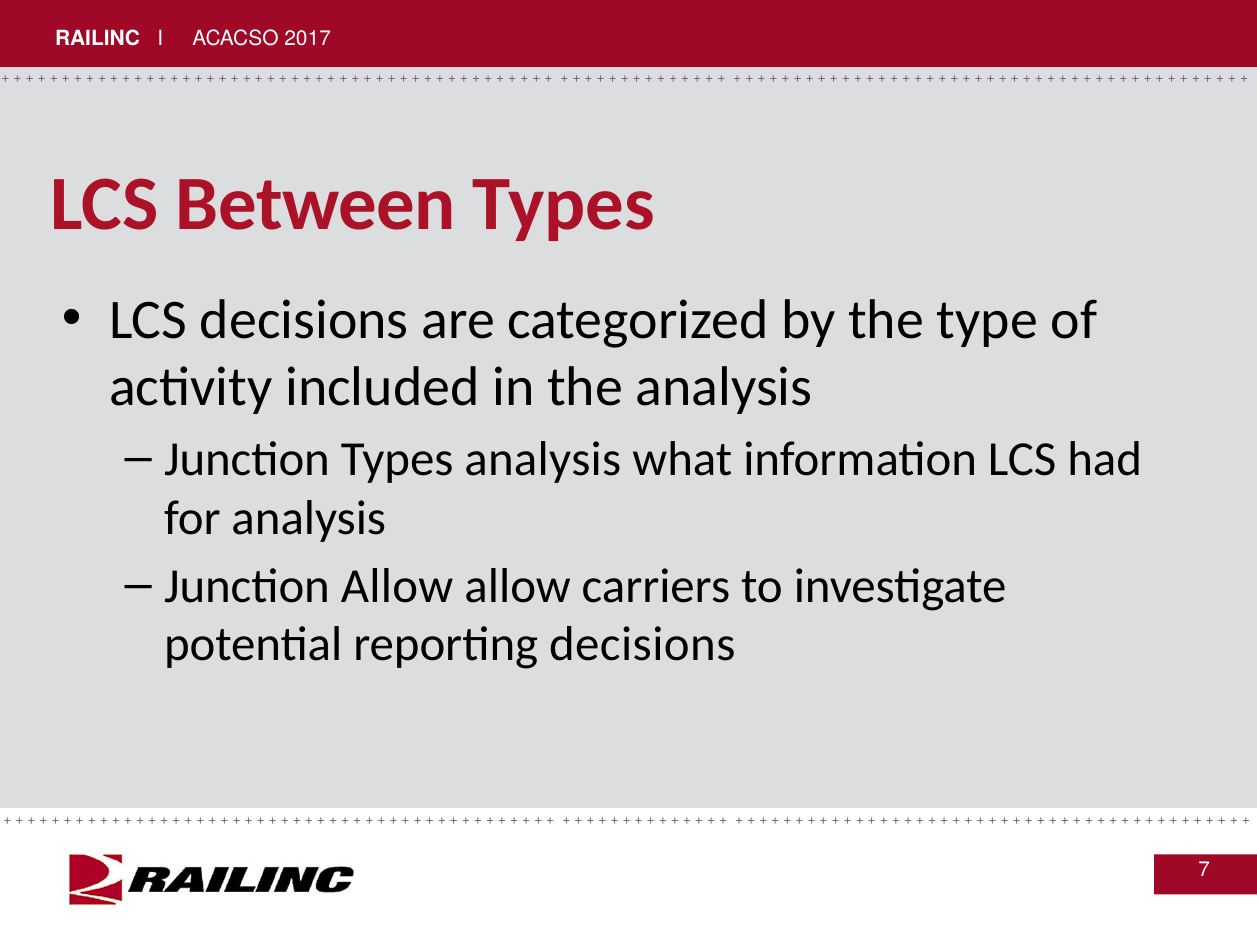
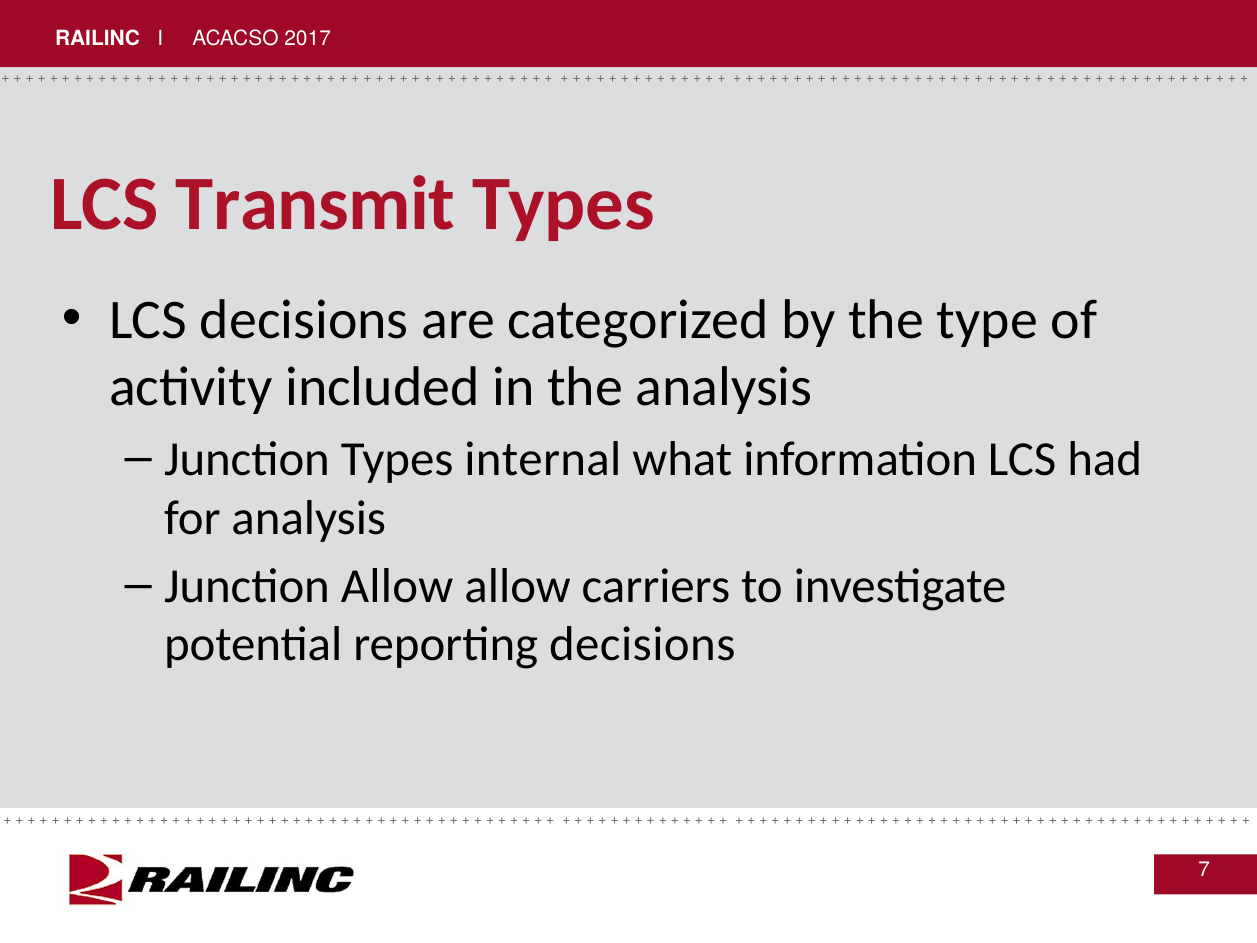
Between: Between -> Transmit
Types analysis: analysis -> internal
